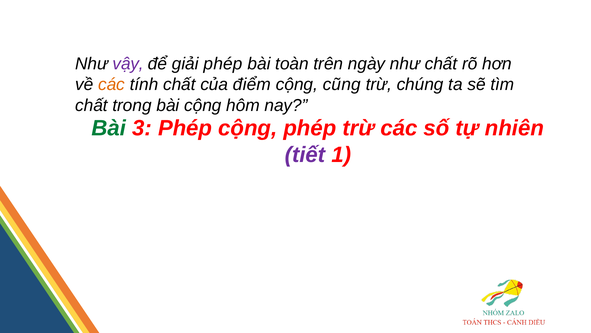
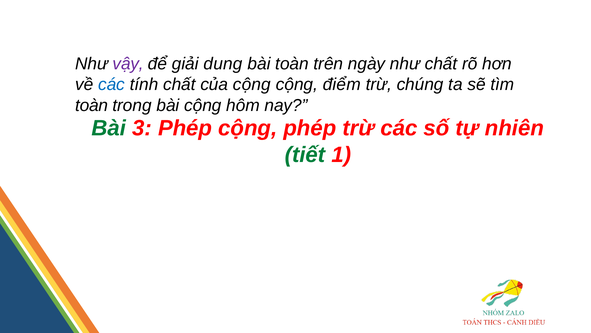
giải phép: phép -> dung
các at (112, 84) colour: orange -> blue
của điểm: điểm -> cộng
cũng: cũng -> điểm
chất at (91, 105): chất -> toàn
tiết colour: purple -> green
